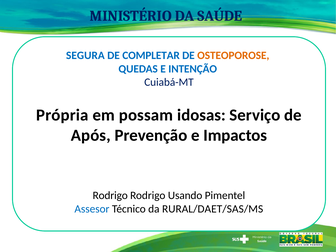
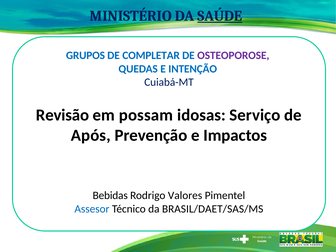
SAÚDE underline: none -> present
SEGURA: SEGURA -> GRUPOS
OSTEOPOROSE colour: orange -> purple
Própria: Própria -> Revisão
Rodrigo at (110, 195): Rodrigo -> Bebidas
Usando: Usando -> Valores
RURAL/DAET/SAS/MS: RURAL/DAET/SAS/MS -> BRASIL/DAET/SAS/MS
